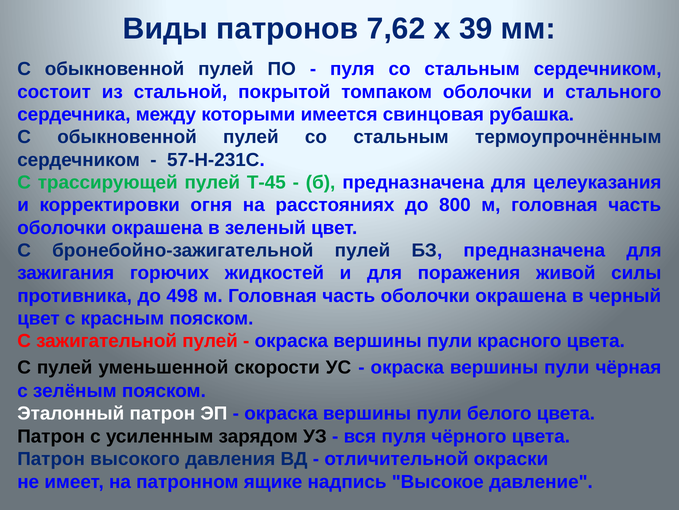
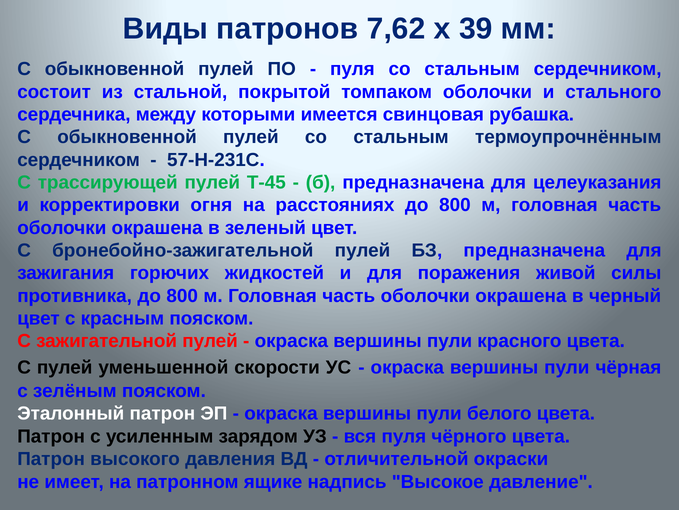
противника до 498: 498 -> 800
